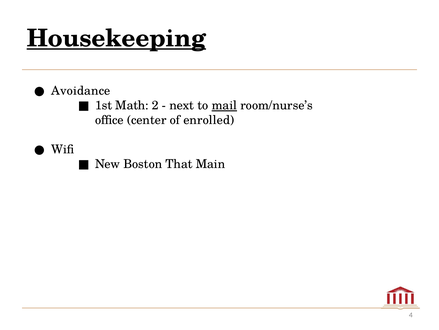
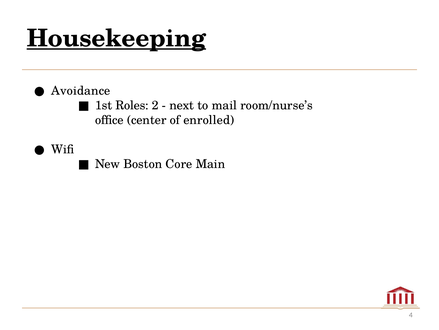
Math: Math -> Roles
mail underline: present -> none
That: That -> Core
